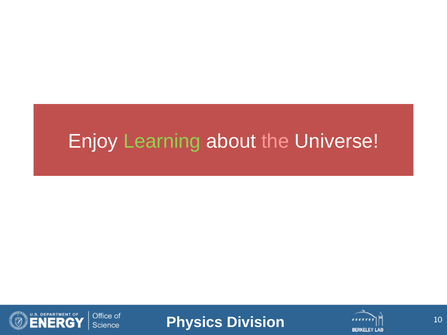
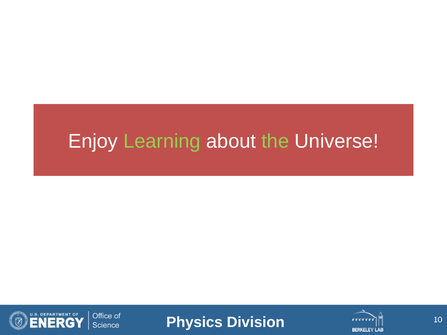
the colour: pink -> light green
